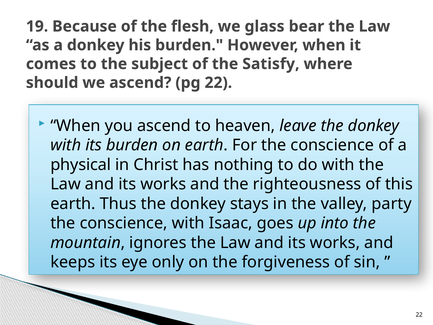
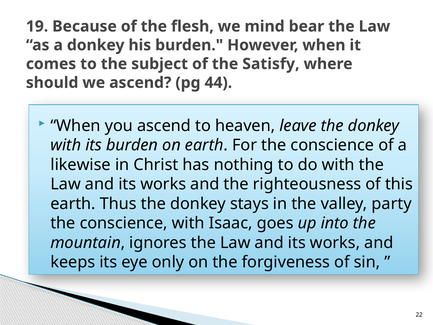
glass: glass -> mind
pg 22: 22 -> 44
physical: physical -> likewise
